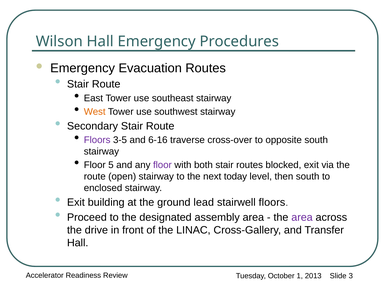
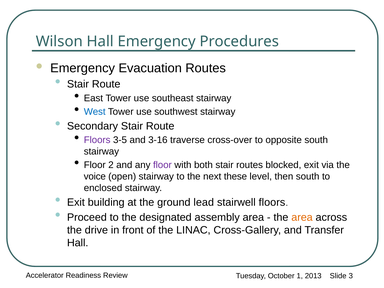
West colour: orange -> blue
6-16: 6-16 -> 3-16
5: 5 -> 2
route at (95, 176): route -> voice
today: today -> these
area at (302, 217) colour: purple -> orange
